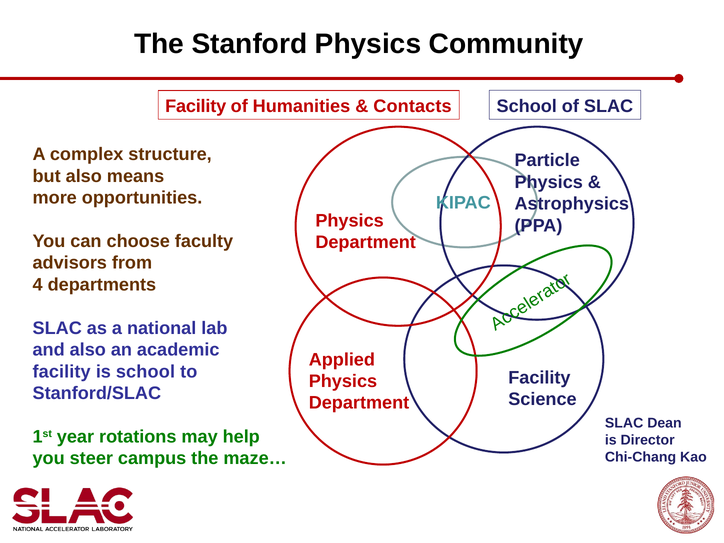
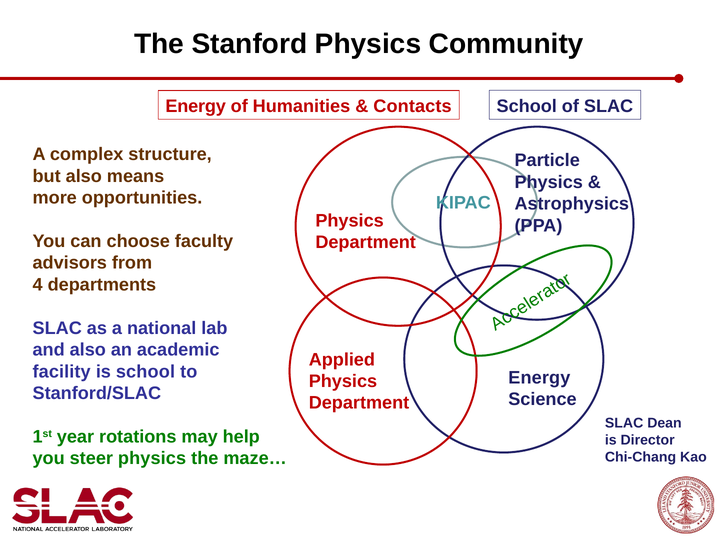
Facility at (196, 106): Facility -> Energy
Facility at (539, 378): Facility -> Energy
steer campus: campus -> physics
